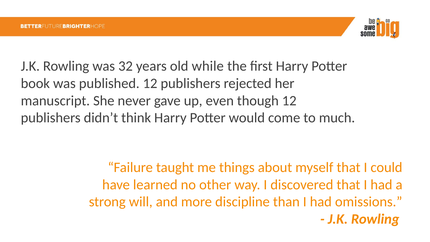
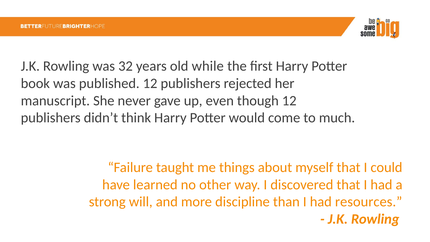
omissions: omissions -> resources
